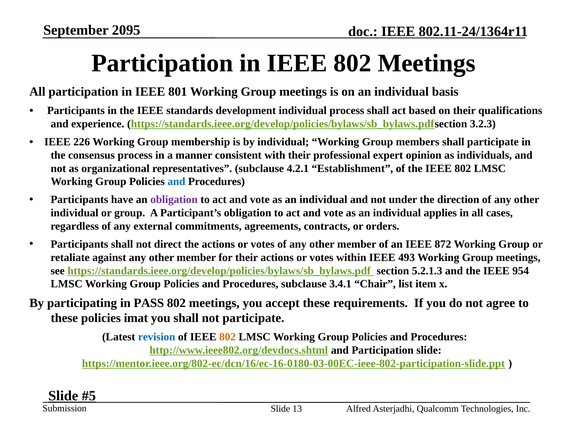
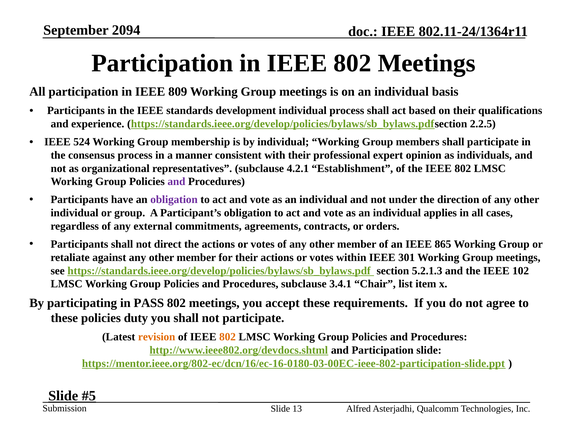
2095: 2095 -> 2094
801: 801 -> 809
3.2.3: 3.2.3 -> 2.2.5
226: 226 -> 524
and at (176, 182) colour: blue -> purple
872: 872 -> 865
493: 493 -> 301
954: 954 -> 102
imat: imat -> duty
revision colour: blue -> orange
